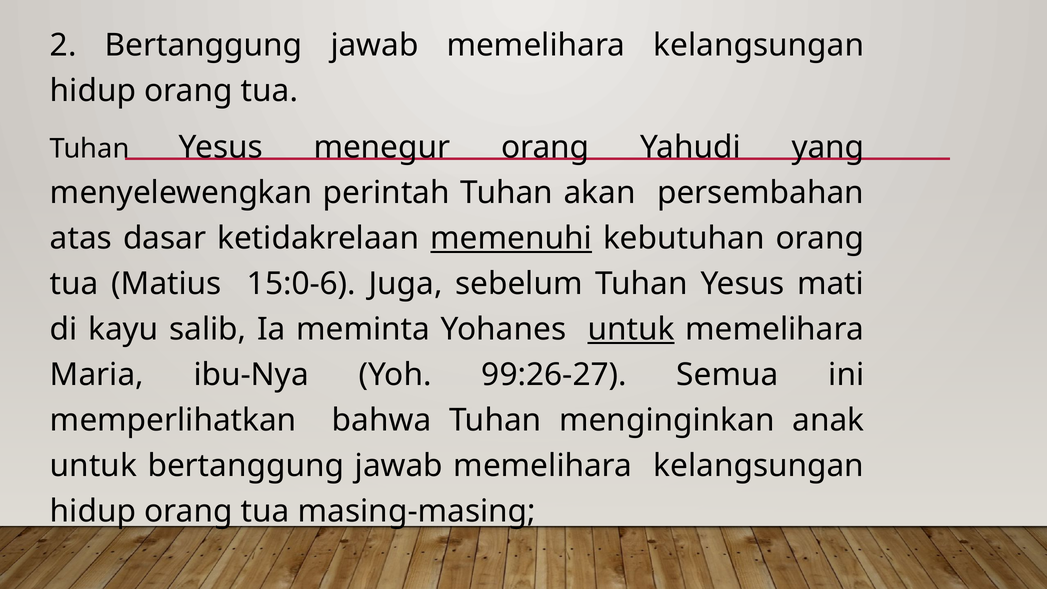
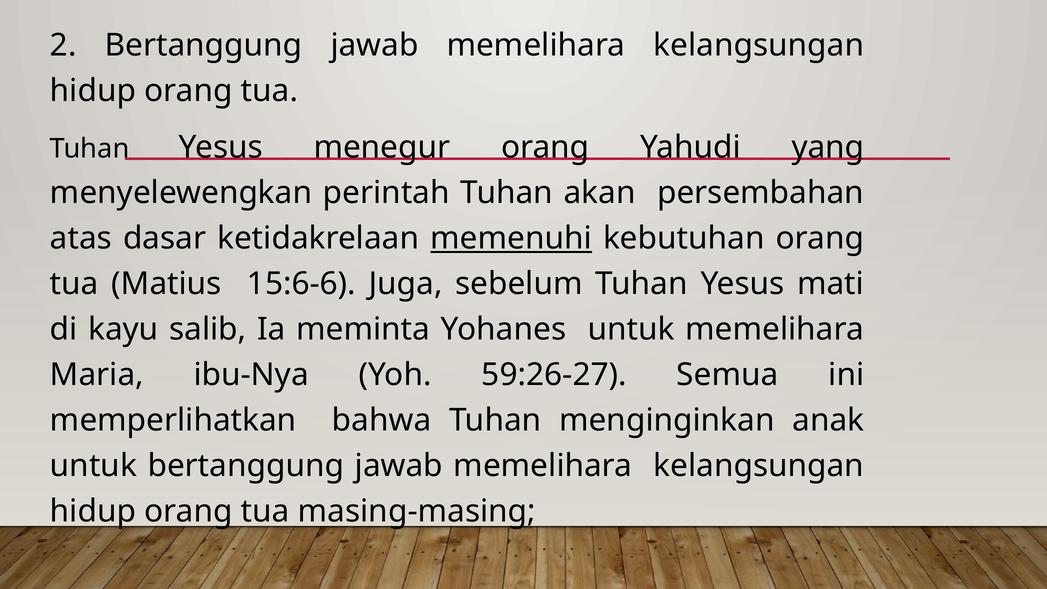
15:0-6: 15:0-6 -> 15:6-6
untuk at (631, 329) underline: present -> none
99:26-27: 99:26-27 -> 59:26-27
